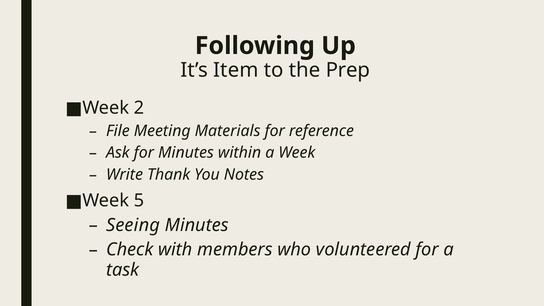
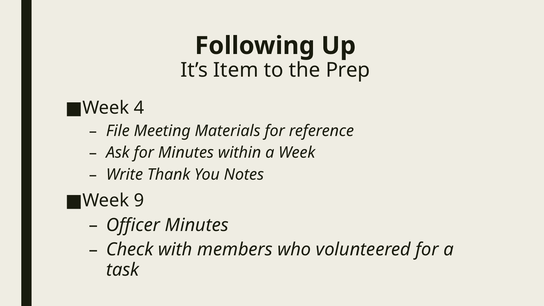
2: 2 -> 4
5: 5 -> 9
Seeing: Seeing -> Officer
